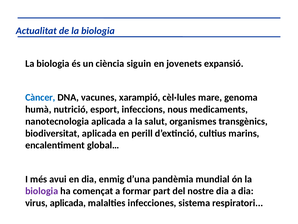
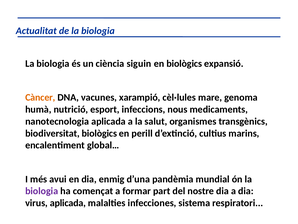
en jovenets: jovenets -> biològics
Càncer colour: blue -> orange
biodiversitat aplicada: aplicada -> biològics
